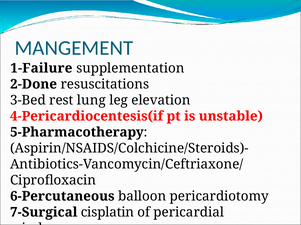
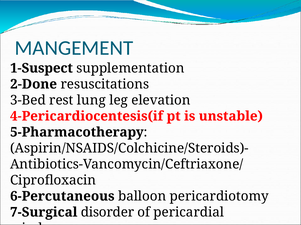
1-Failure: 1-Failure -> 1-Suspect
cisplatin: cisplatin -> disorder
